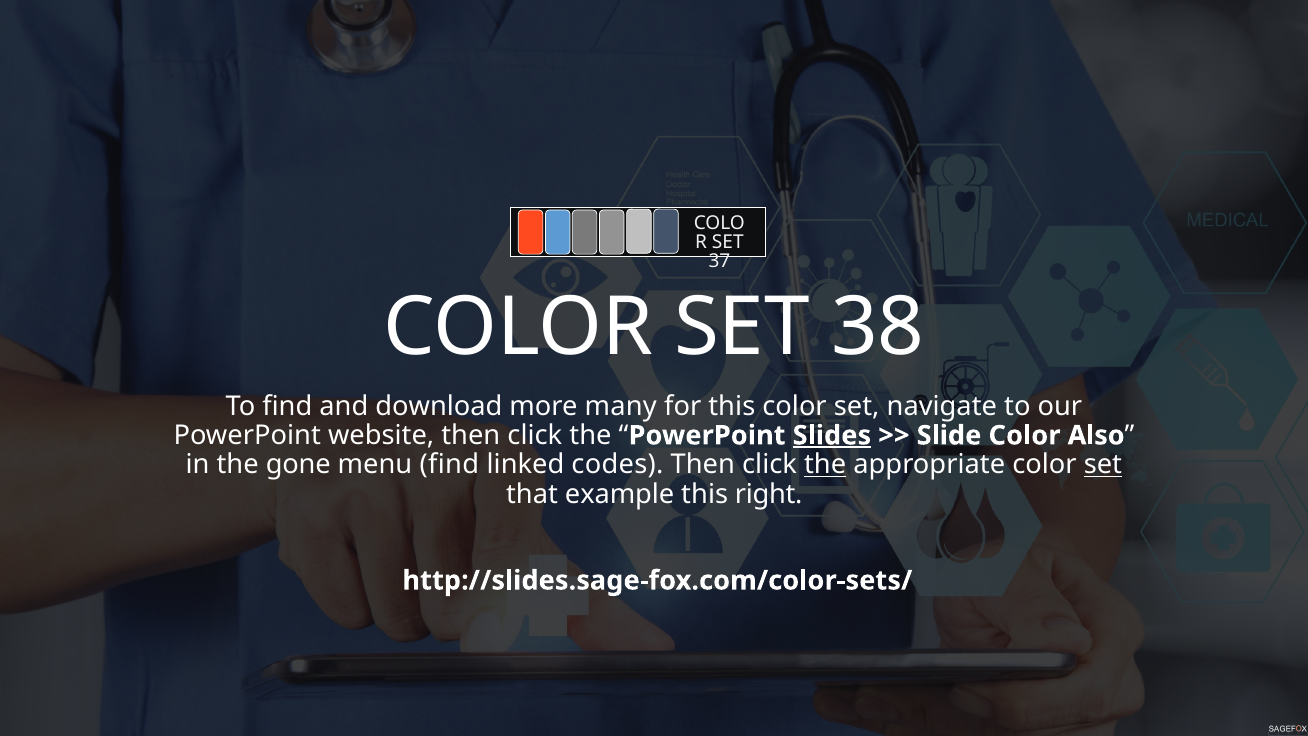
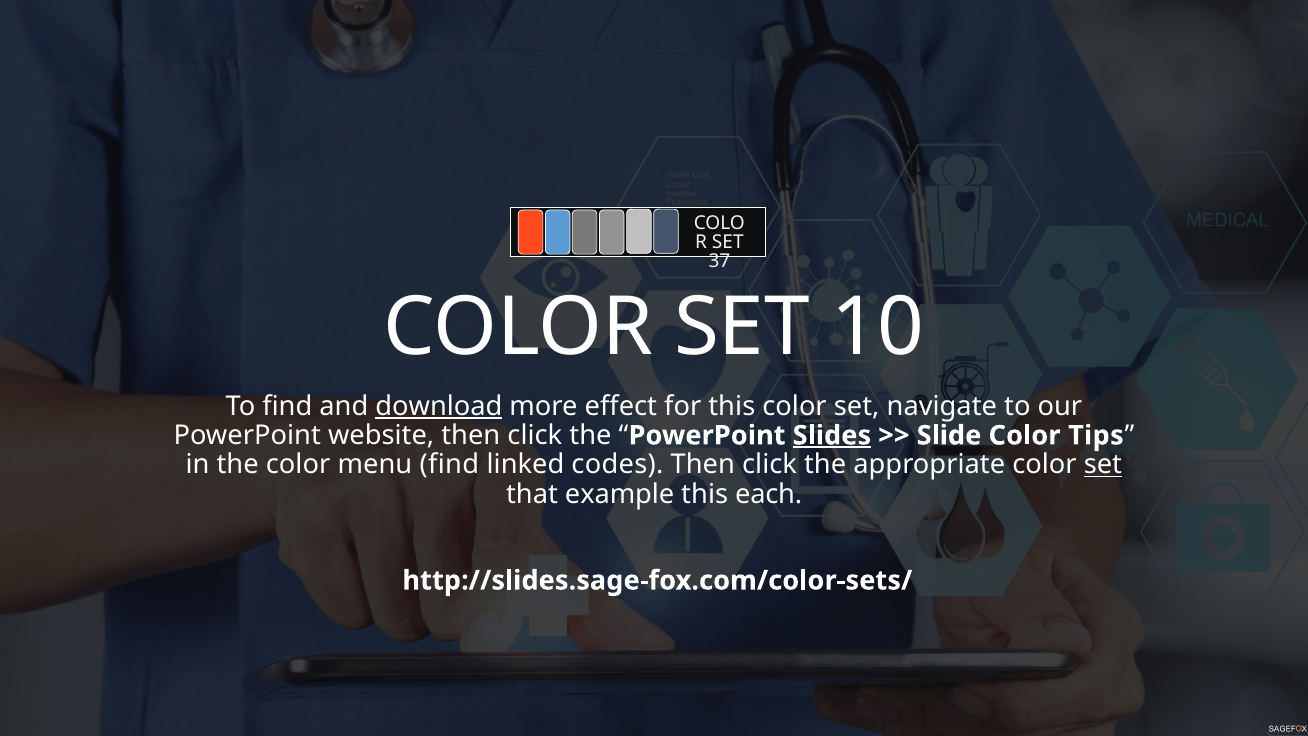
38: 38 -> 10
download underline: none -> present
many: many -> effect
Also: Also -> Tips
the gone: gone -> color
the at (825, 465) underline: present -> none
right: right -> each
